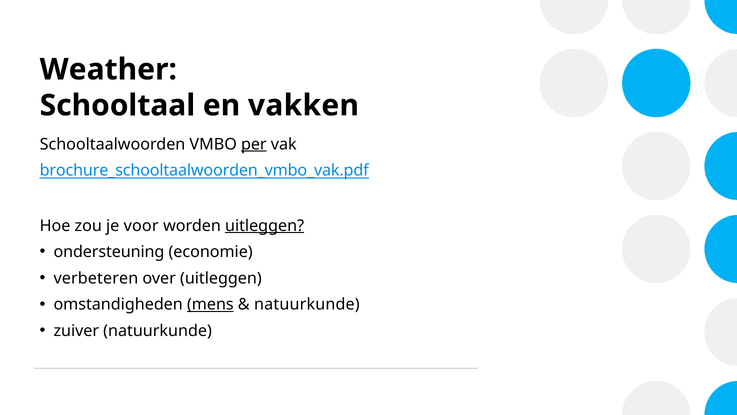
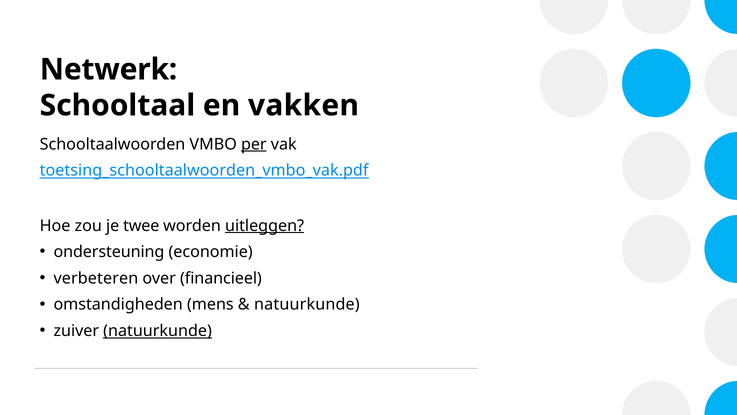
Weather: Weather -> Netwerk
brochure_schooltaalwoorden_vmbo_vak.pdf: brochure_schooltaalwoorden_vmbo_vak.pdf -> toetsing_schooltaalwoorden_vmbo_vak.pdf
voor: voor -> twee
over uitleggen: uitleggen -> financieel
mens underline: present -> none
natuurkunde at (158, 331) underline: none -> present
